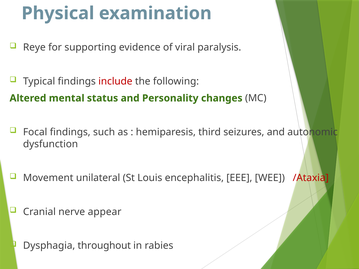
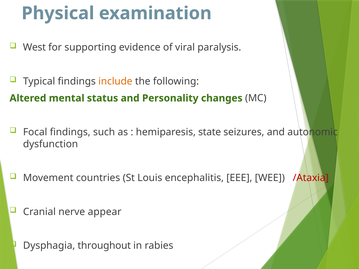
Reye: Reye -> West
include colour: red -> orange
third: third -> state
Movement unilateral: unilateral -> countries
